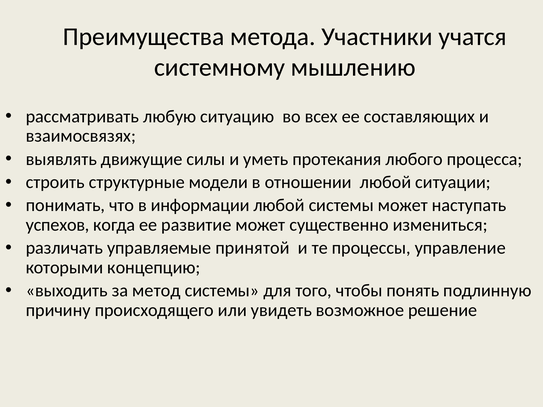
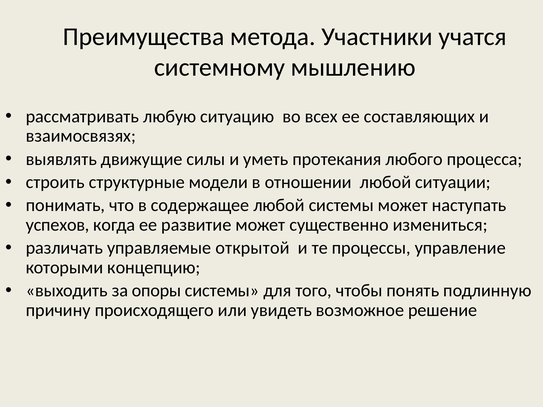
информации: информации -> содержащее
принятой: принятой -> открытой
метод: метод -> опоры
